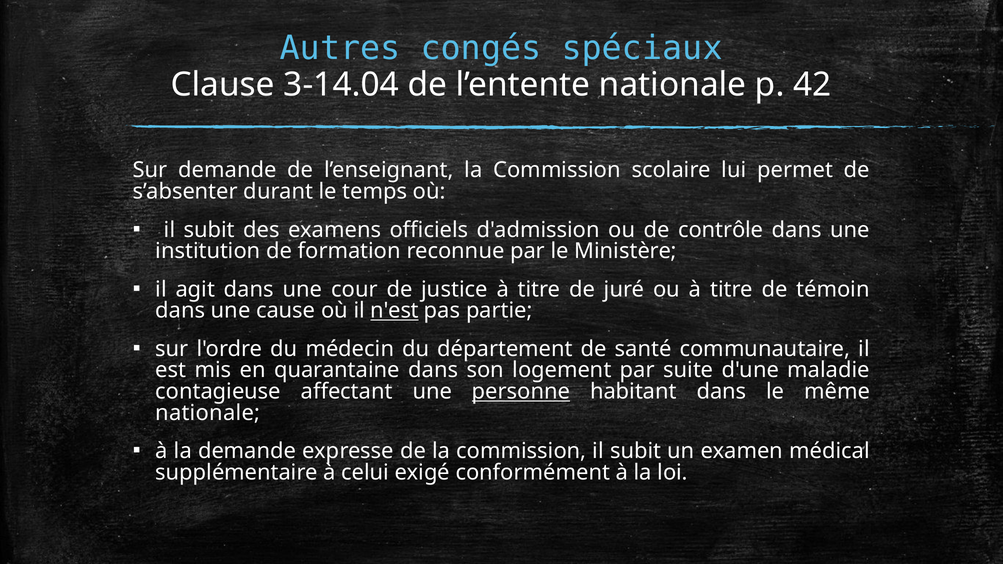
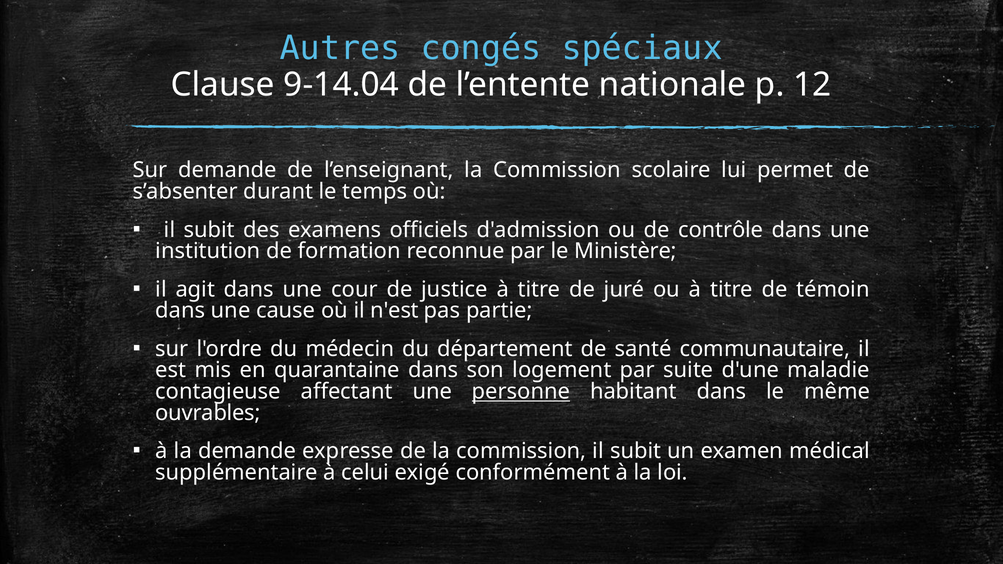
3-14.04: 3-14.04 -> 9-14.04
42: 42 -> 12
n'est underline: present -> none
nationale at (208, 413): nationale -> ouvrables
